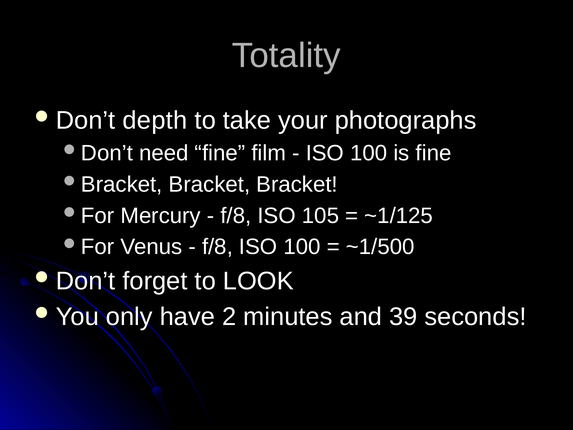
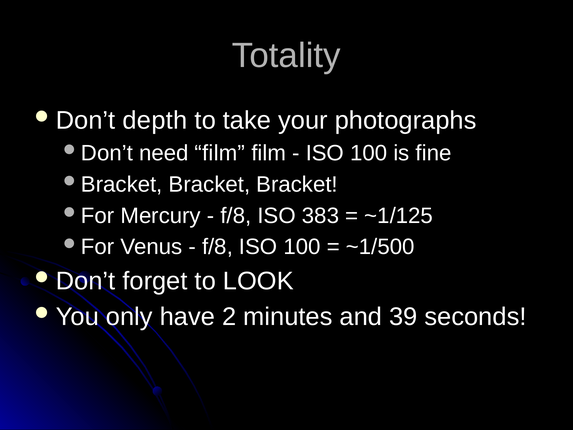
need fine: fine -> film
105: 105 -> 383
